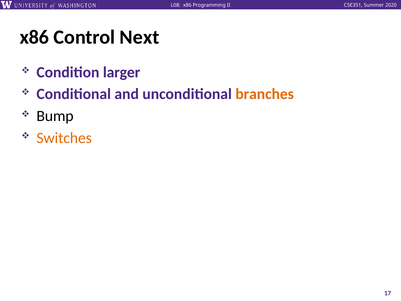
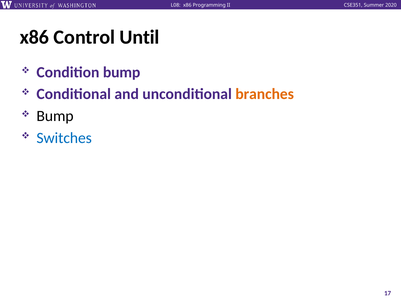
Next: Next -> Until
Condition larger: larger -> bump
Switches colour: orange -> blue
